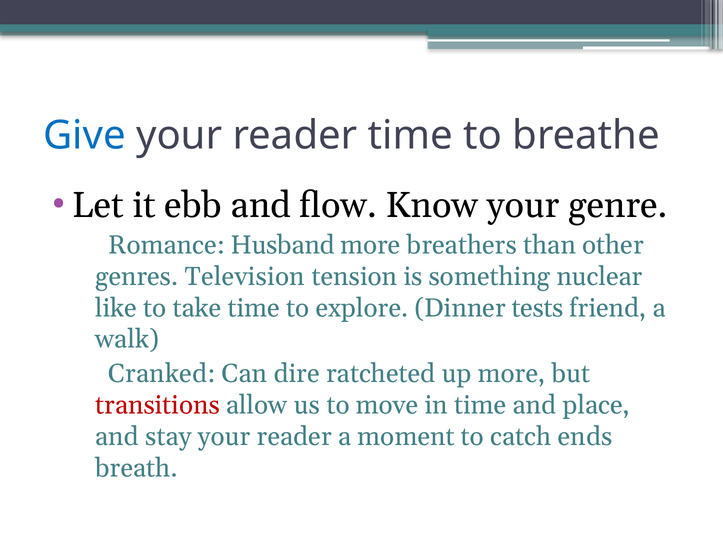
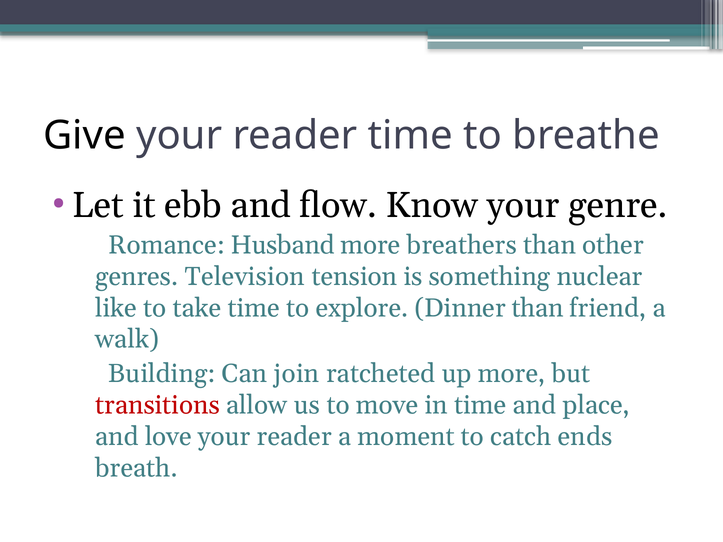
Give colour: blue -> black
Dinner tests: tests -> than
Cranked: Cranked -> Building
dire: dire -> join
stay: stay -> love
